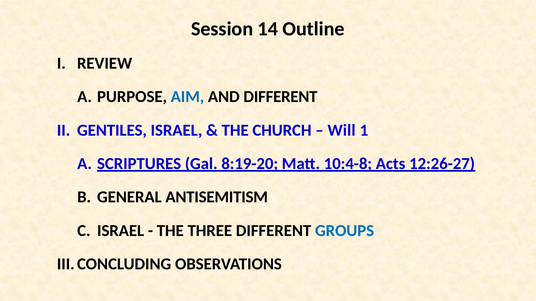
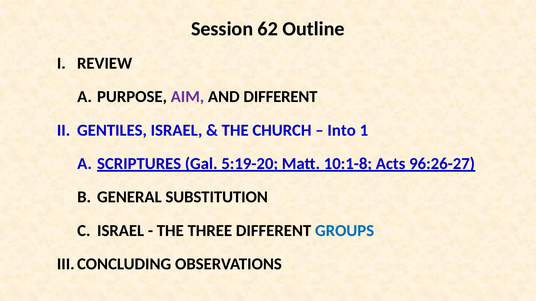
14: 14 -> 62
AIM colour: blue -> purple
Will: Will -> Into
8:19-20: 8:19-20 -> 5:19-20
10:4-8: 10:4-8 -> 10:1-8
12:26-27: 12:26-27 -> 96:26-27
ANTISEMITISM: ANTISEMITISM -> SUBSTITUTION
